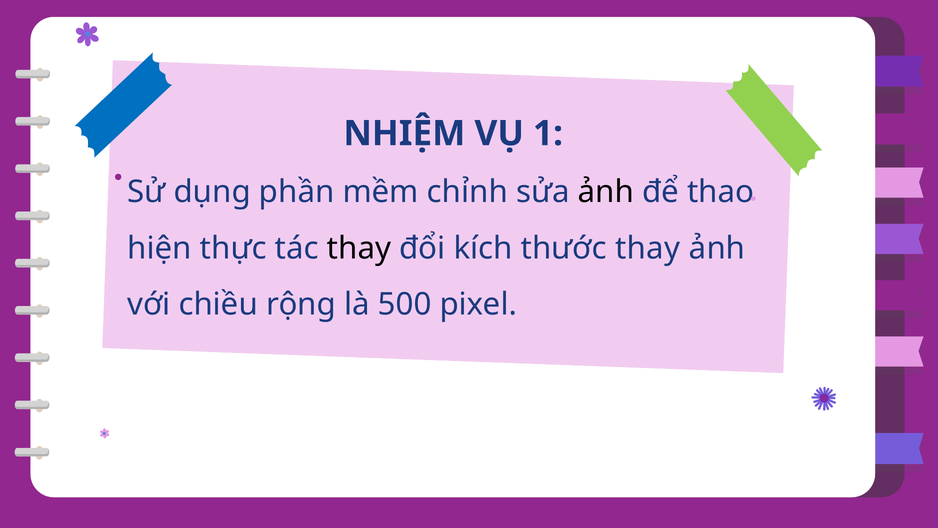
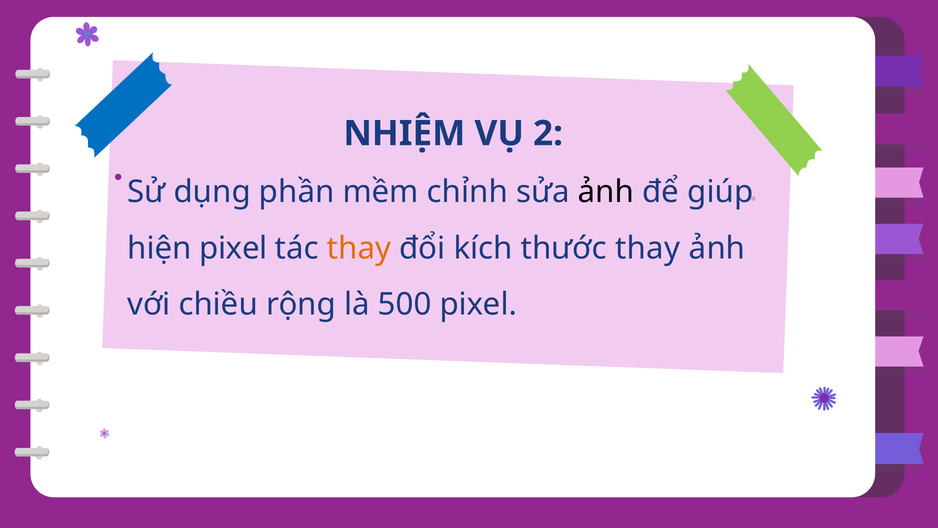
1: 1 -> 2
thao: thao -> giúp
hiện thực: thực -> pixel
thay at (359, 248) colour: black -> orange
